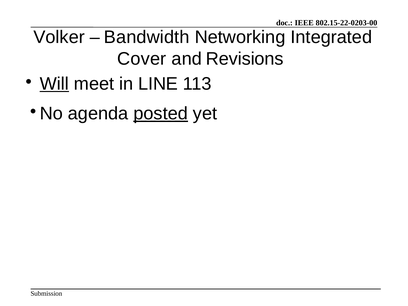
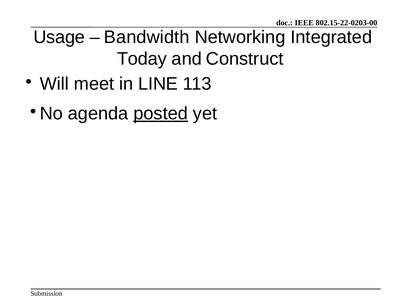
Volker: Volker -> Usage
Cover: Cover -> Today
Revisions: Revisions -> Construct
Will underline: present -> none
